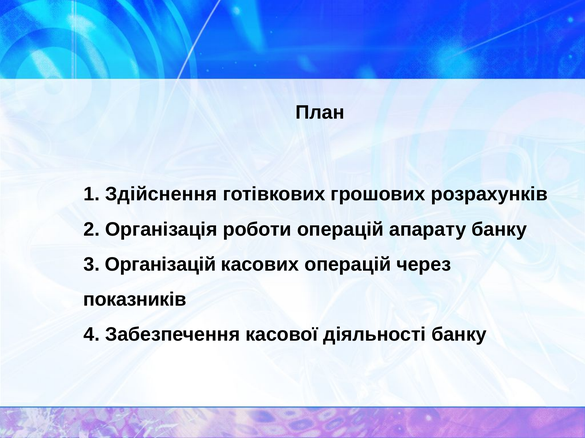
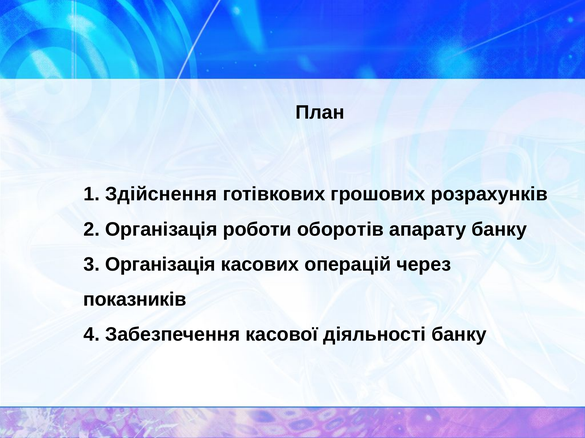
роботи операцій: операцій -> оборотів
3 Організацій: Організацій -> Організація
